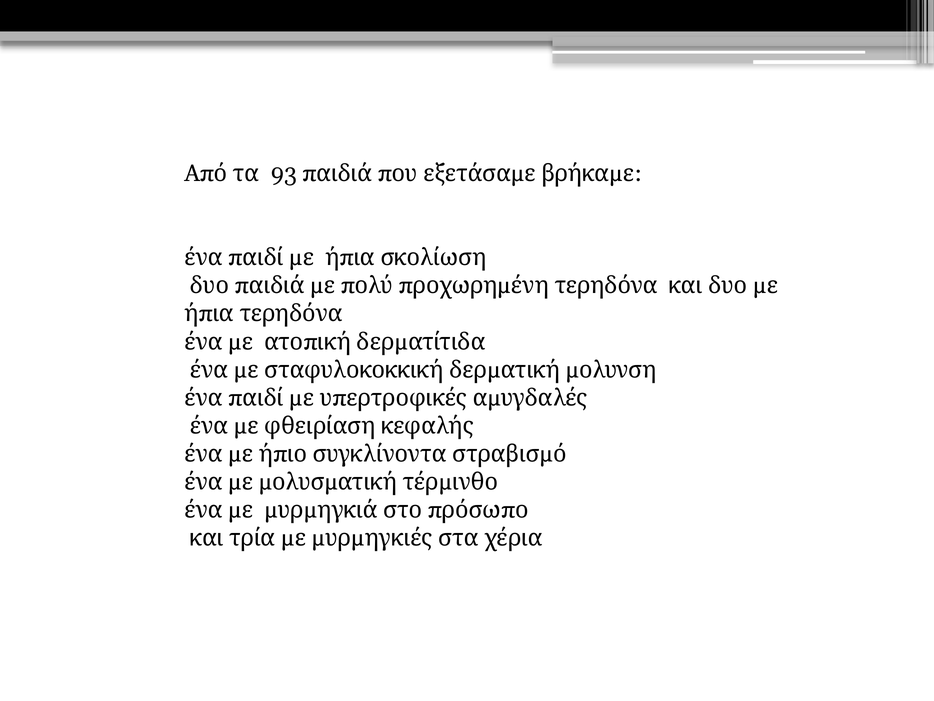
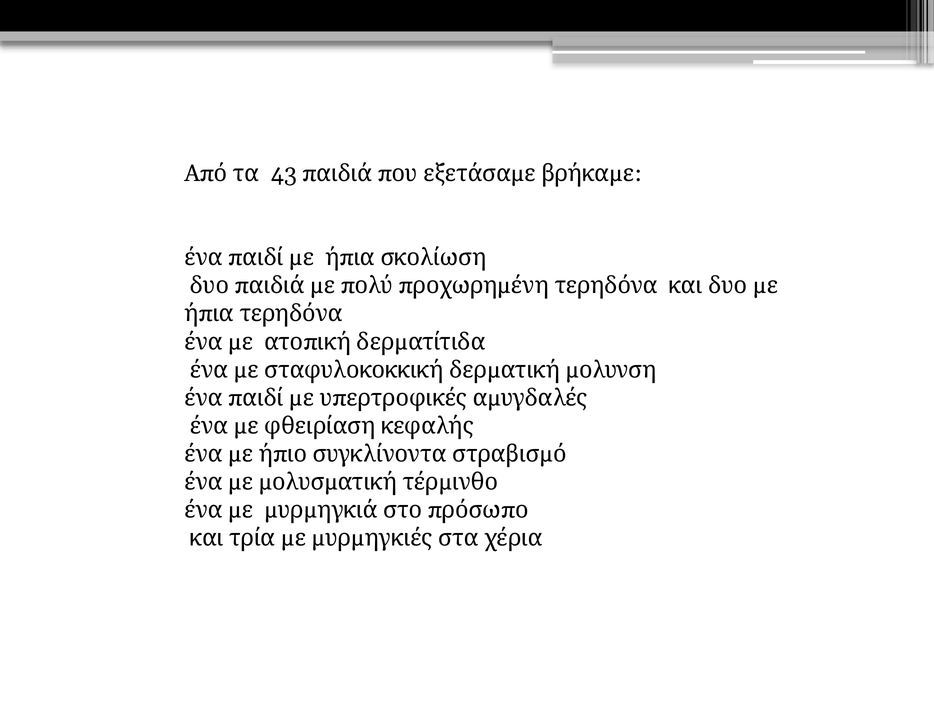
93: 93 -> 43
